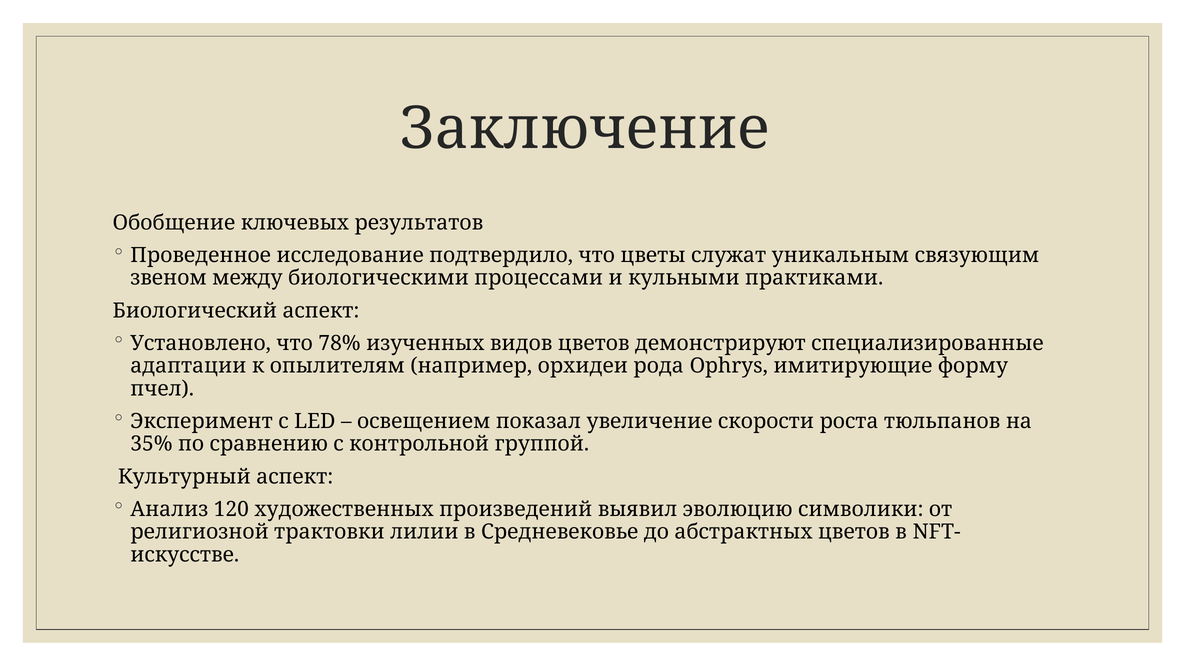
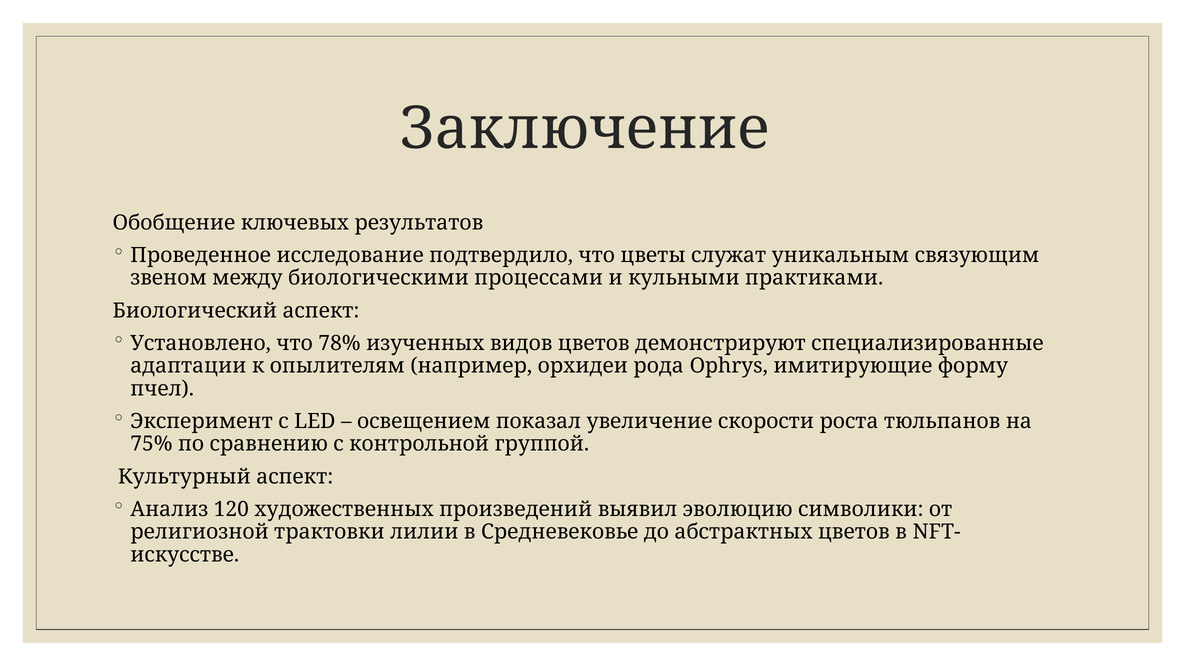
35%: 35% -> 75%
